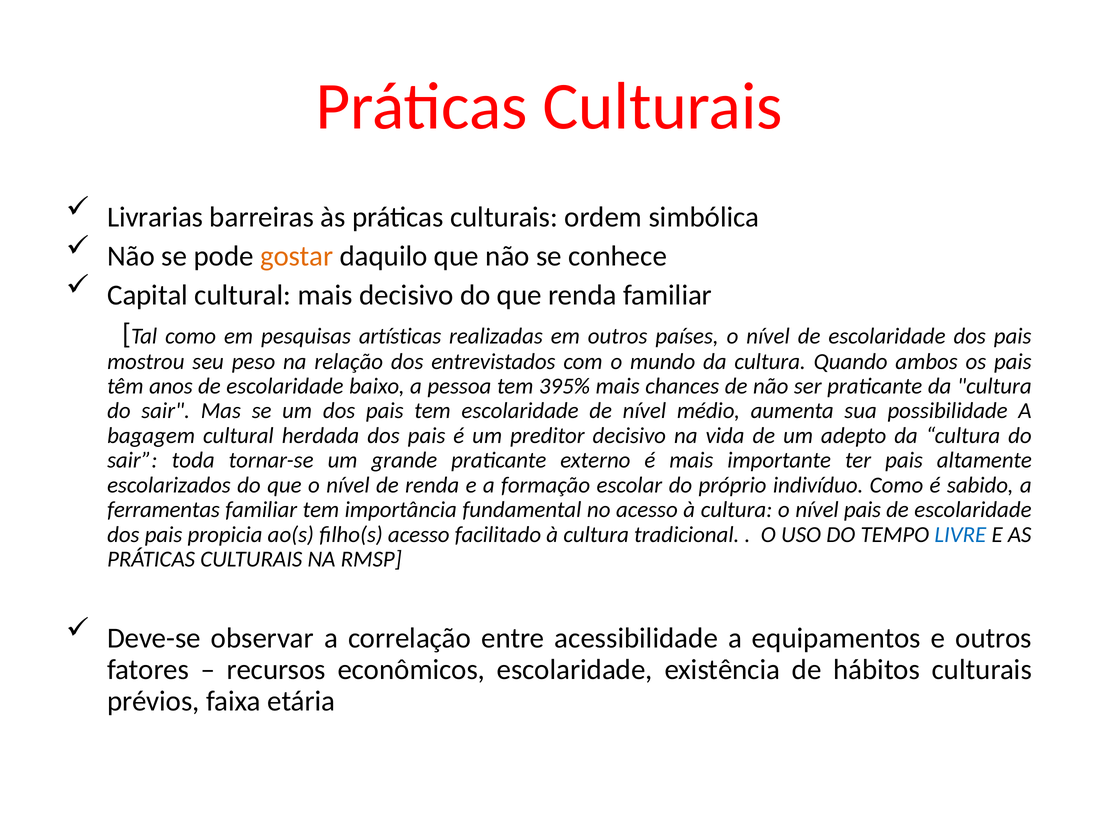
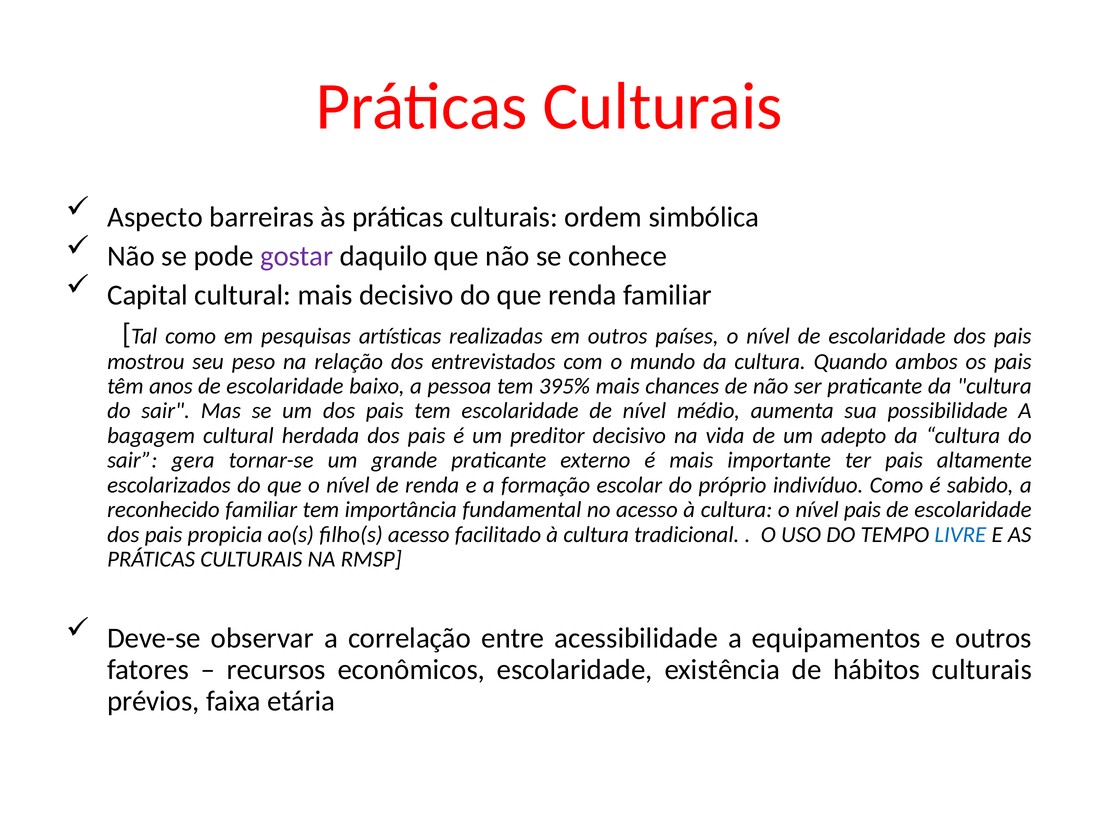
Livrarias: Livrarias -> Aspecto
gostar colour: orange -> purple
toda: toda -> gera
ferramentas: ferramentas -> reconhecido
